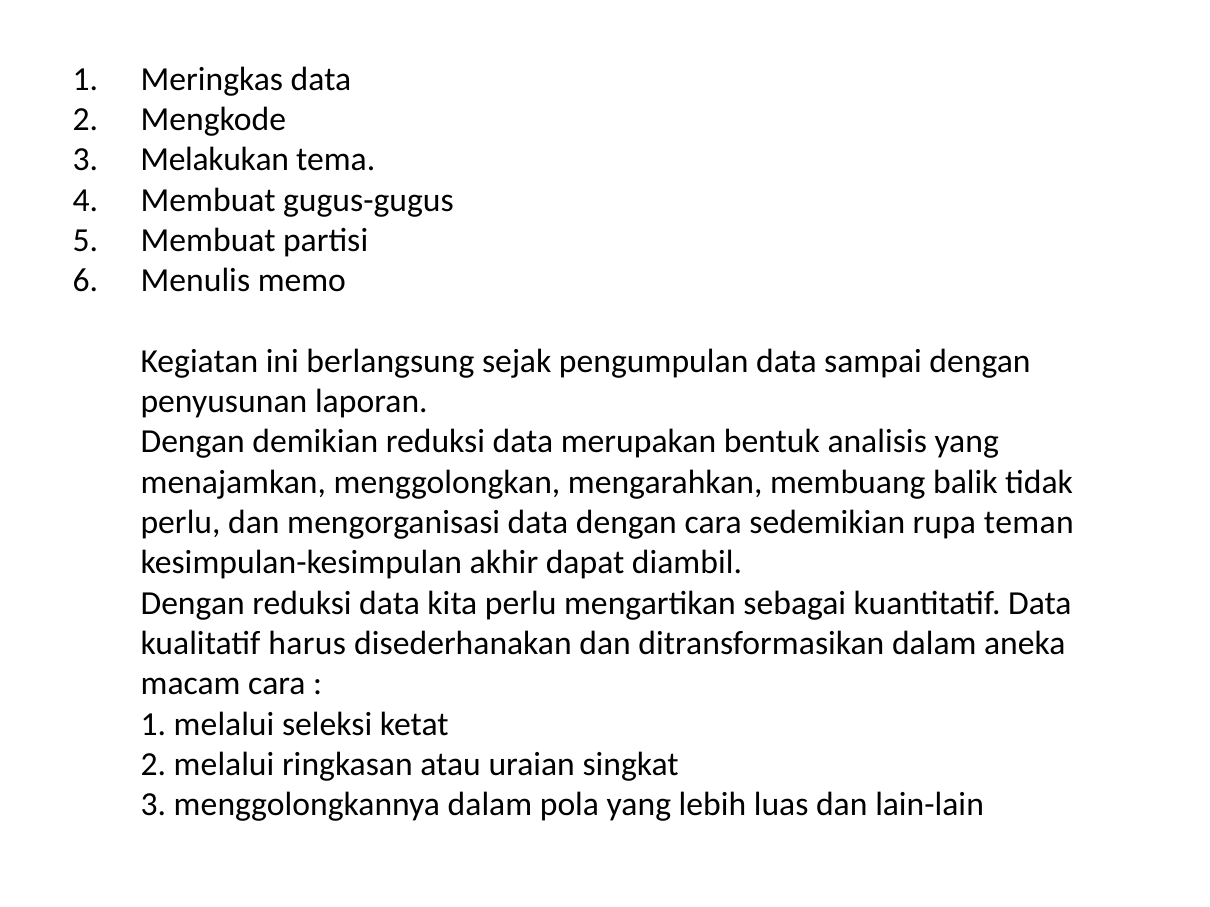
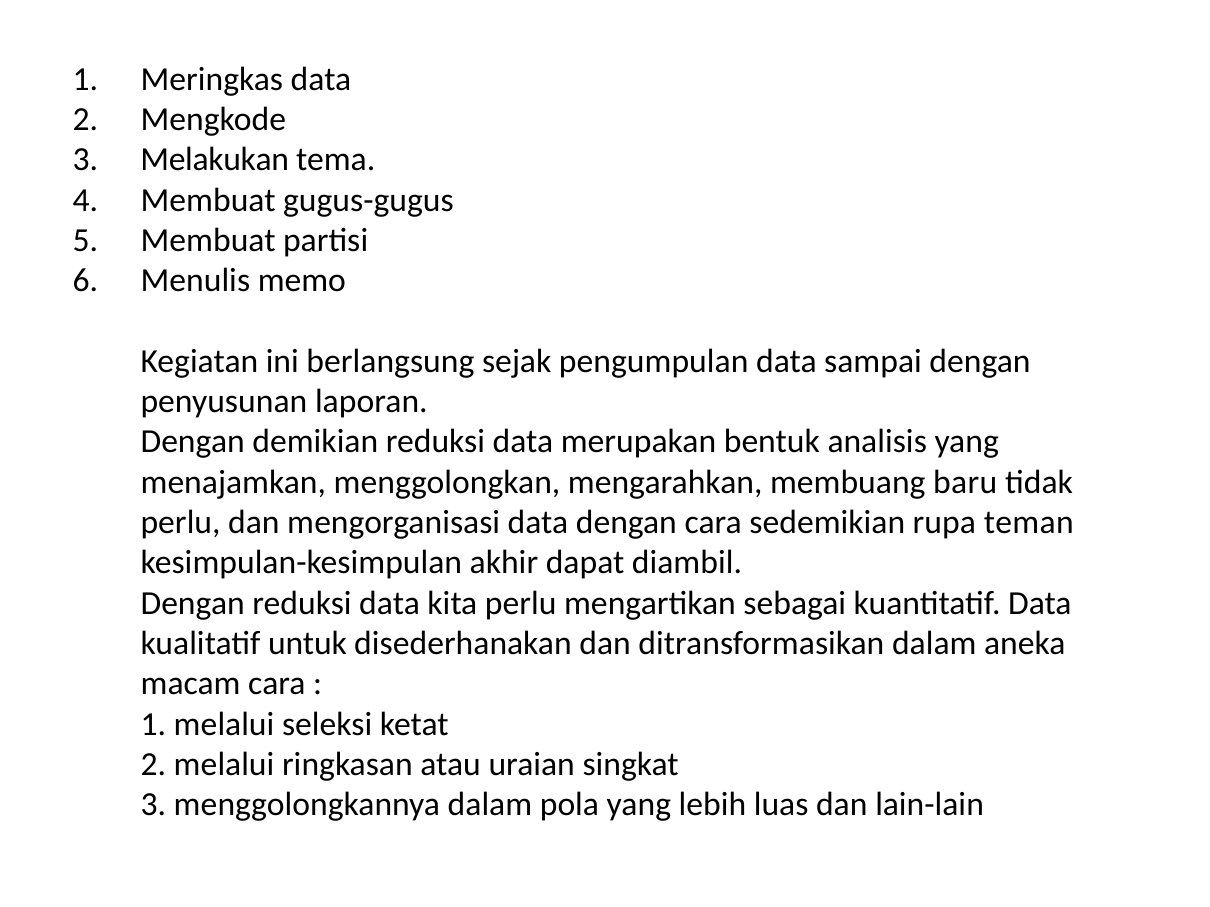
balik: balik -> baru
harus: harus -> untuk
